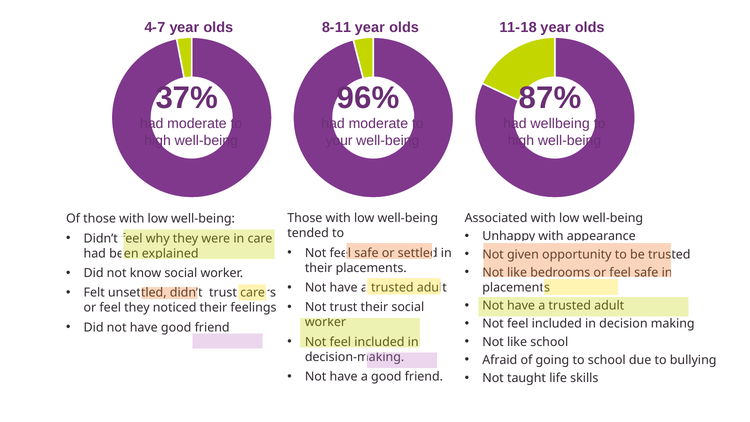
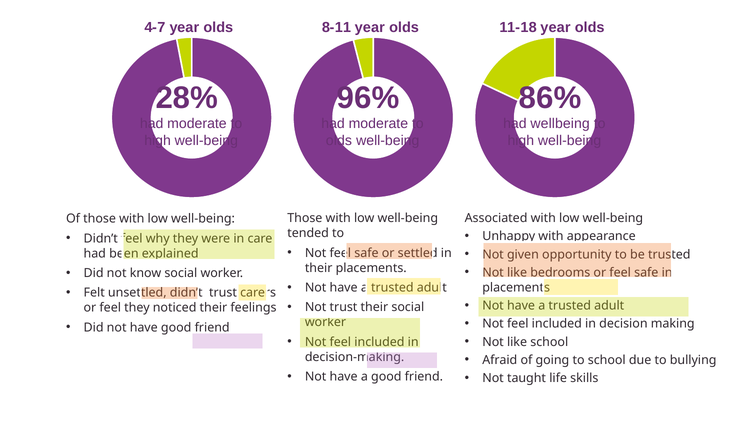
37%: 37% -> 28%
87%: 87% -> 86%
your at (339, 141): your -> olds
